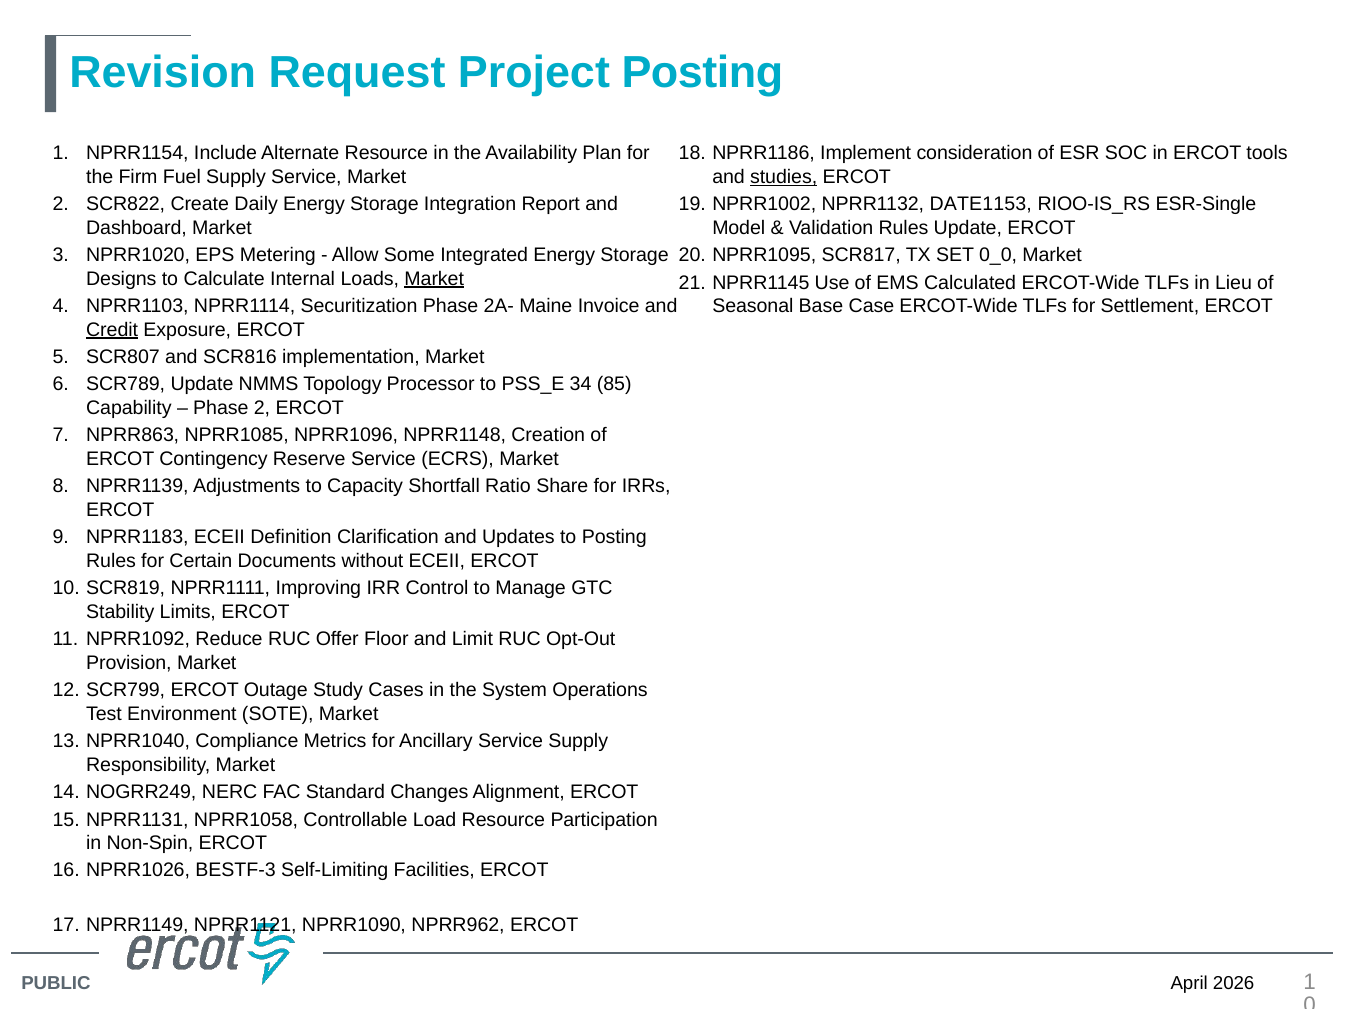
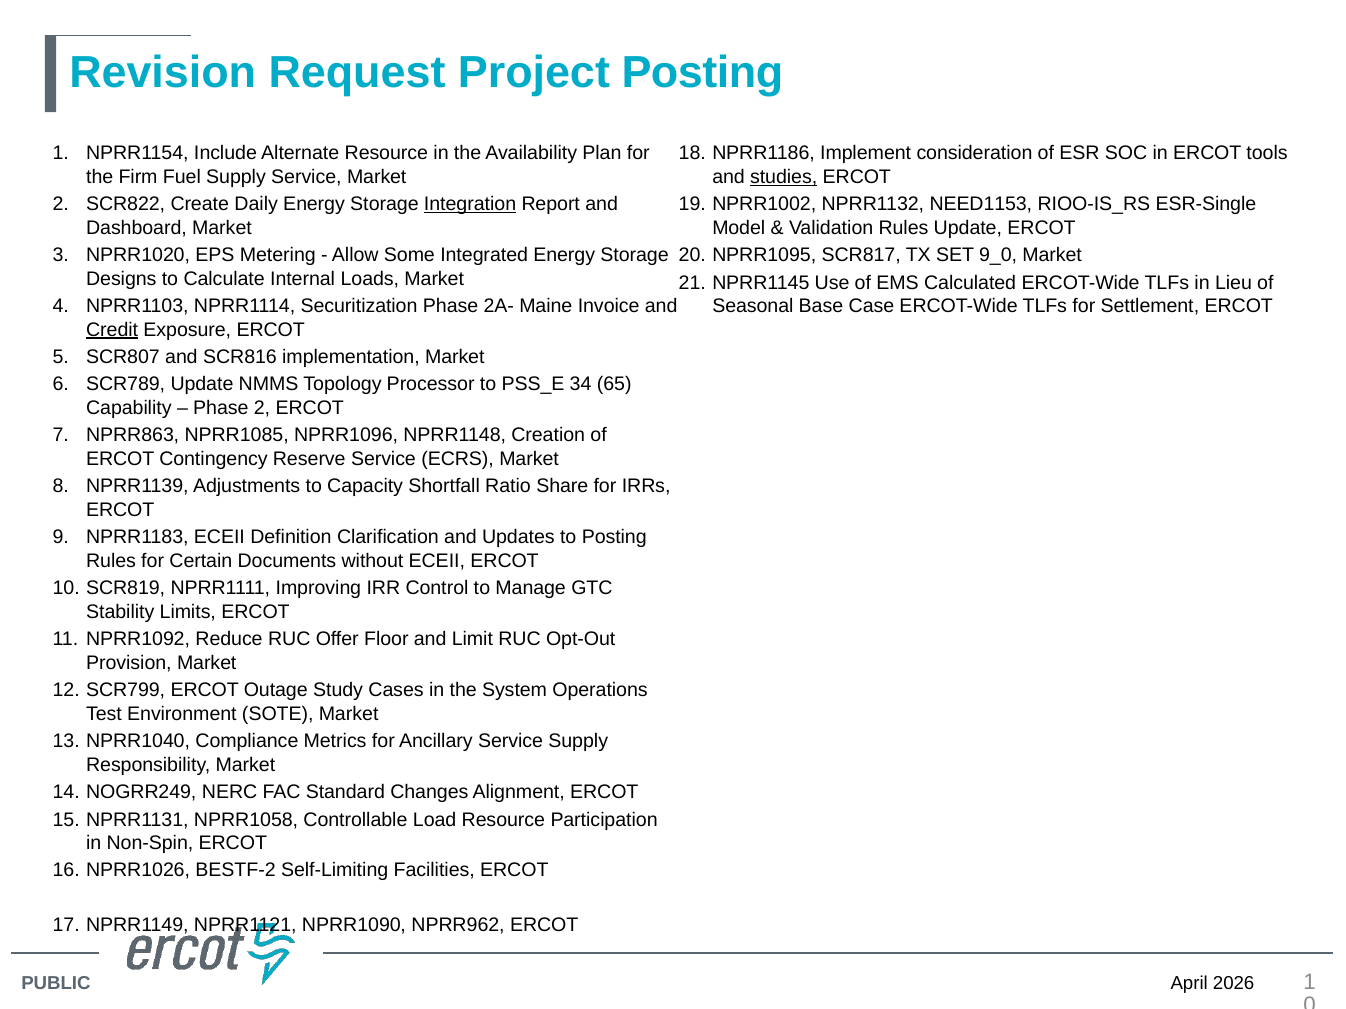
Integration underline: none -> present
DATE1153: DATE1153 -> NEED1153
0_0: 0_0 -> 9_0
Market at (434, 279) underline: present -> none
85: 85 -> 65
BESTF-3: BESTF-3 -> BESTF-2
